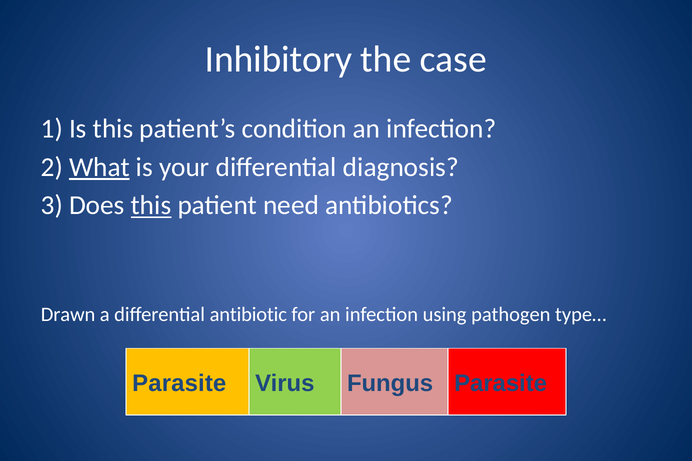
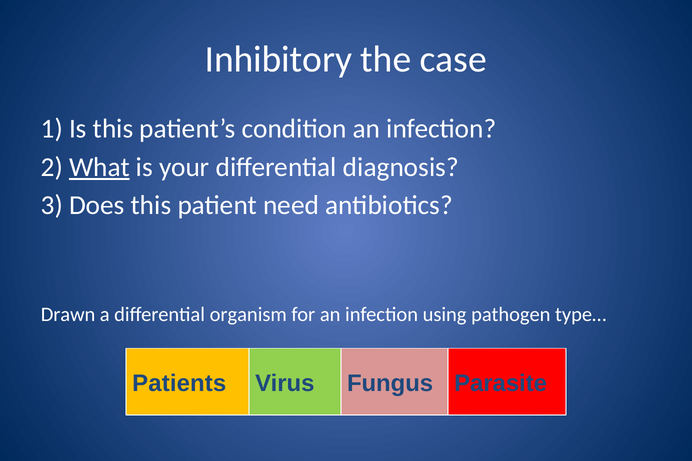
this at (151, 206) underline: present -> none
antibiotic: antibiotic -> organism
Parasite at (179, 384): Parasite -> Patients
